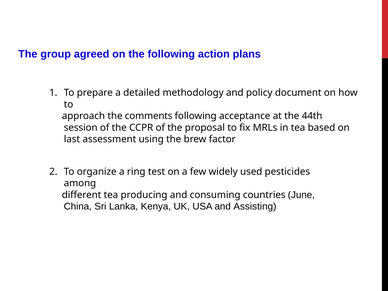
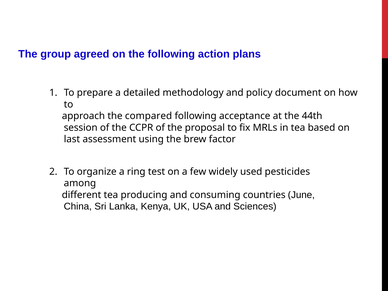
comments: comments -> compared
Assisting: Assisting -> Sciences
